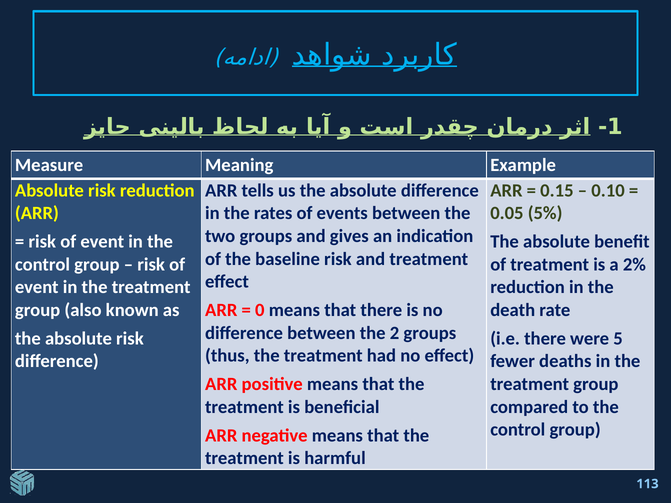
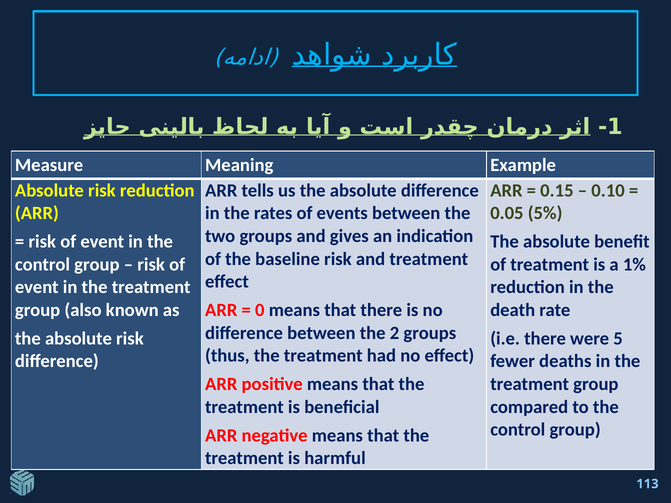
2%: 2% -> 1%
